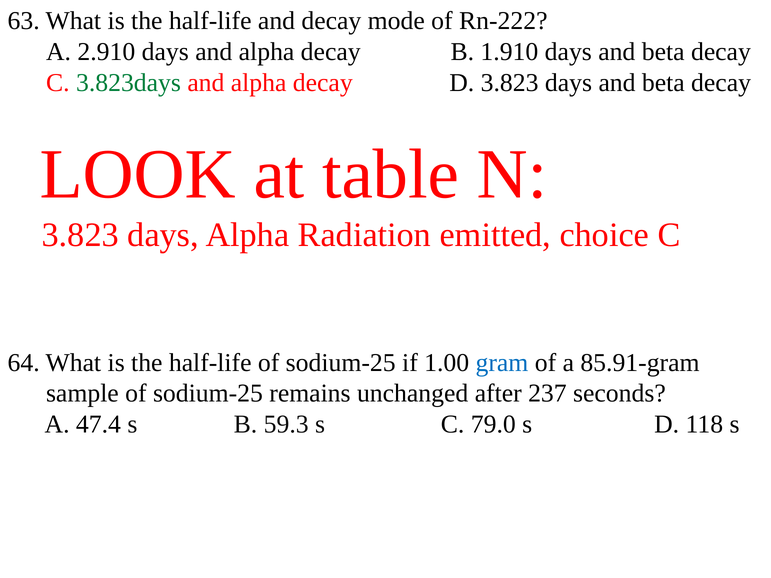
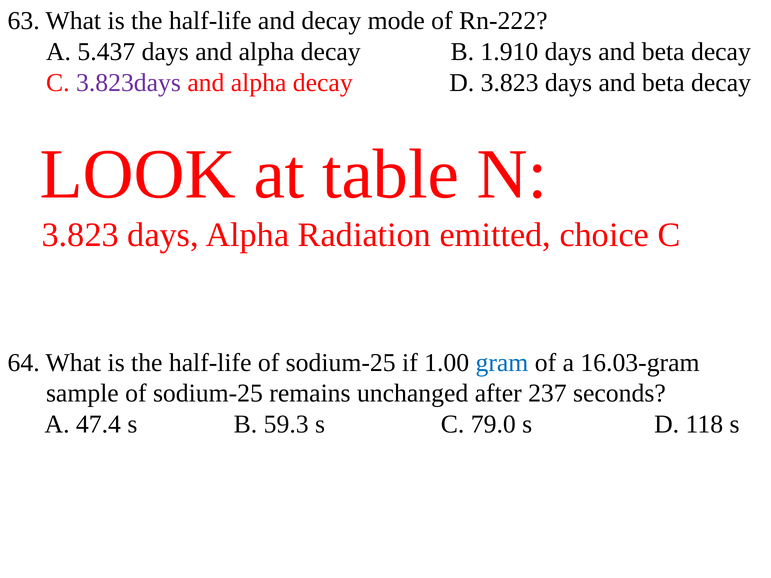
2.910: 2.910 -> 5.437
3.823days colour: green -> purple
85.91-gram: 85.91-gram -> 16.03-gram
